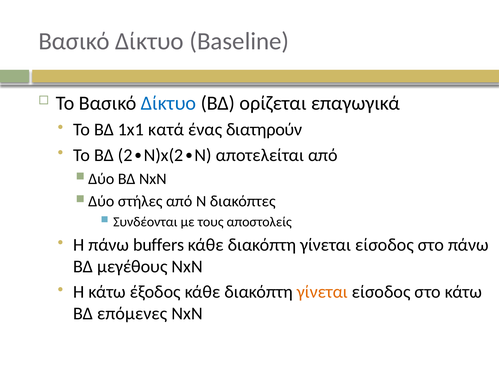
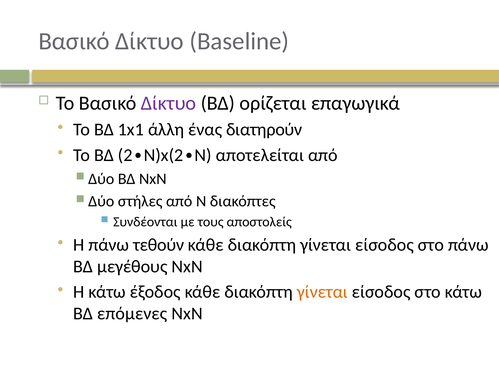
Δίκτυο at (169, 103) colour: blue -> purple
κατά: κατά -> άλλη
buffers: buffers -> τεθούν
